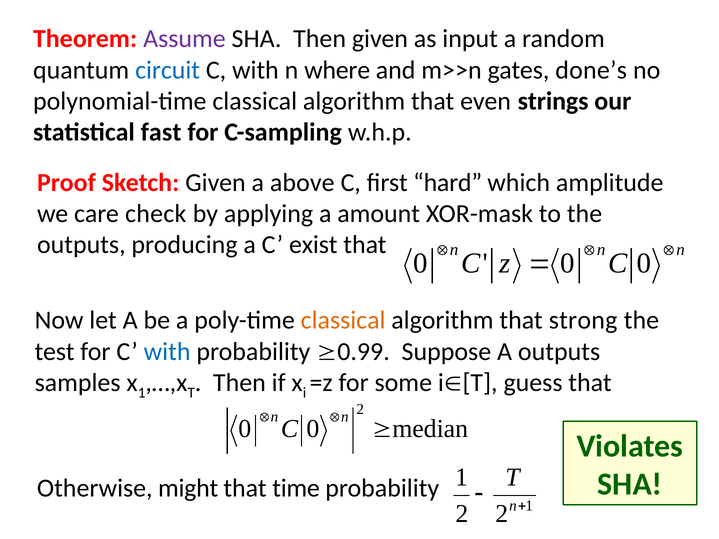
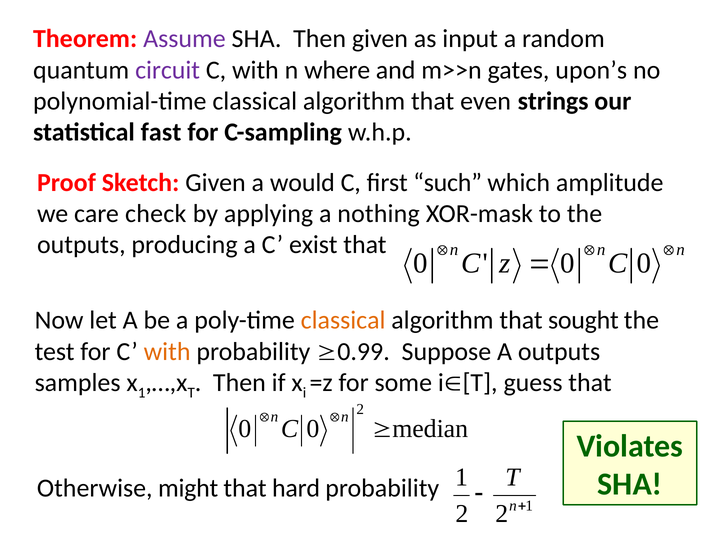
circuit colour: blue -> purple
done’s: done’s -> upon’s
above: above -> would
hard: hard -> such
amount: amount -> nothing
strong: strong -> sought
with at (167, 352) colour: blue -> orange
time: time -> hard
